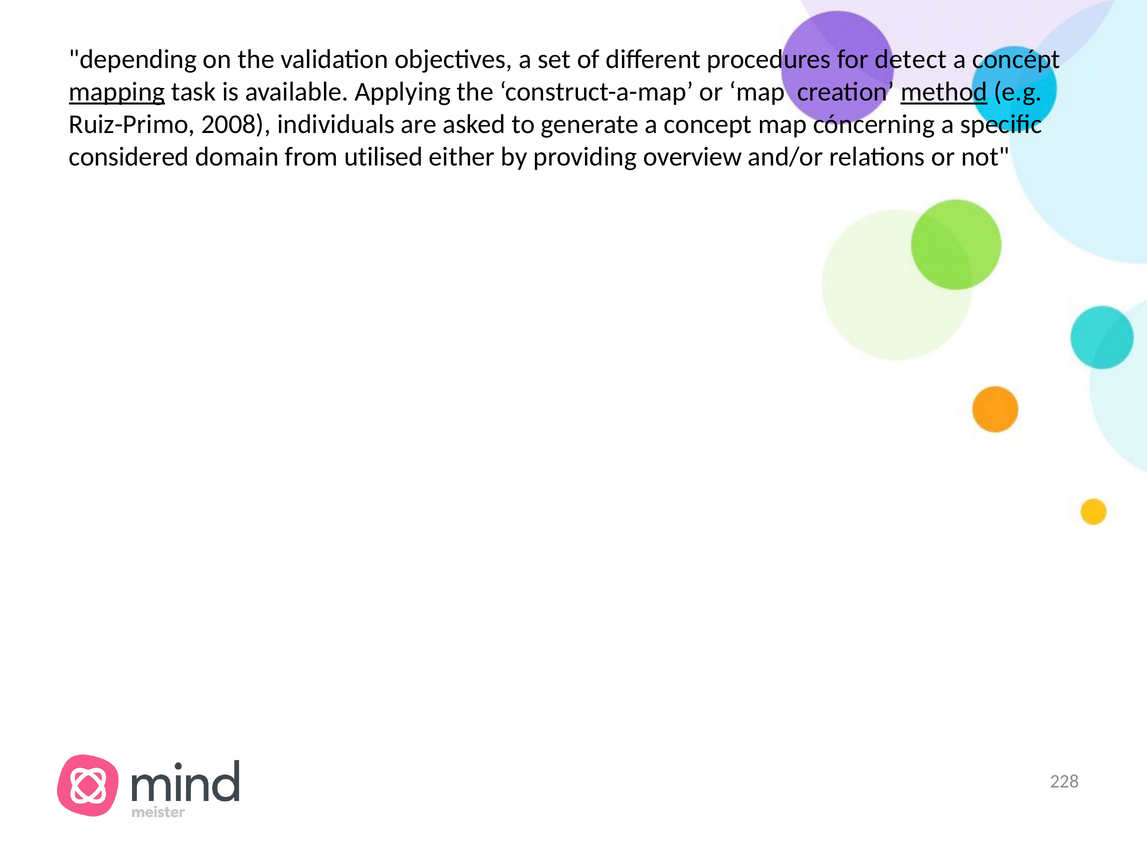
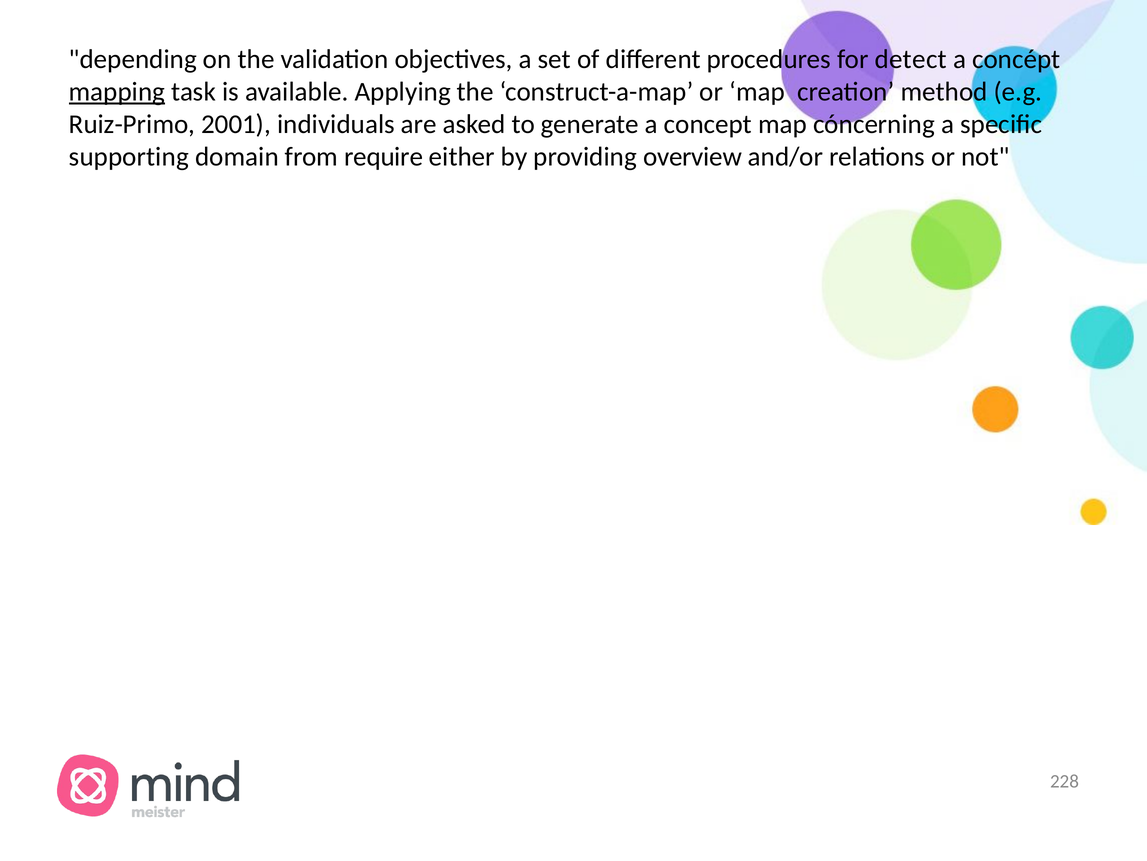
method underline: present -> none
2008: 2008 -> 2001
considered: considered -> supporting
utilised: utilised -> require
